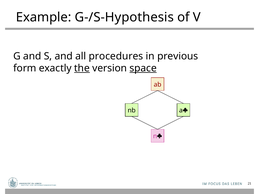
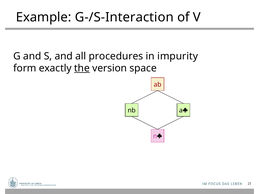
G-/S-Hypothesis: G-/S-Hypothesis -> G-/S-Interaction
previous: previous -> impurity
space underline: present -> none
